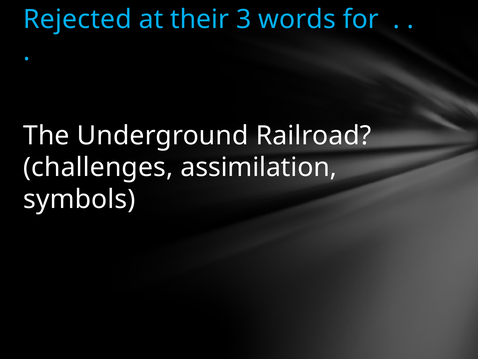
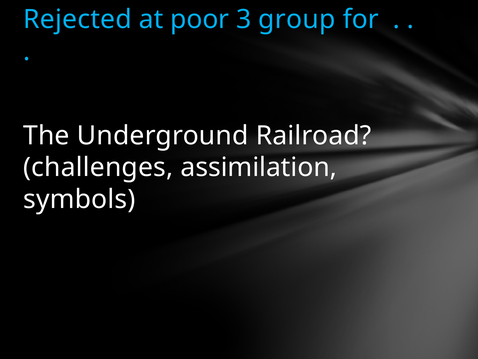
their: their -> poor
words: words -> group
